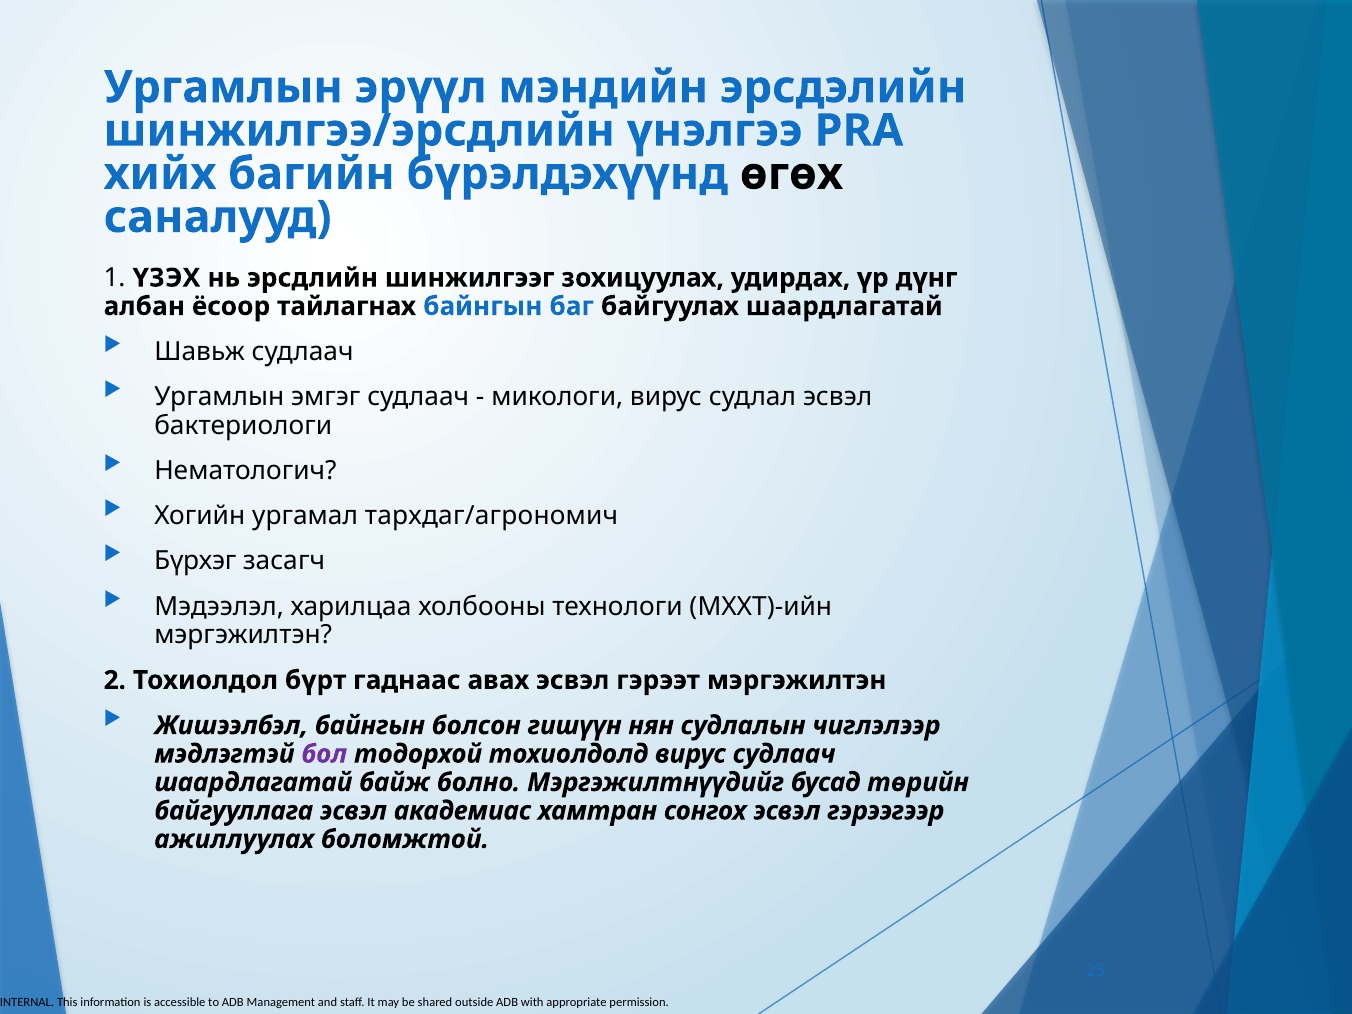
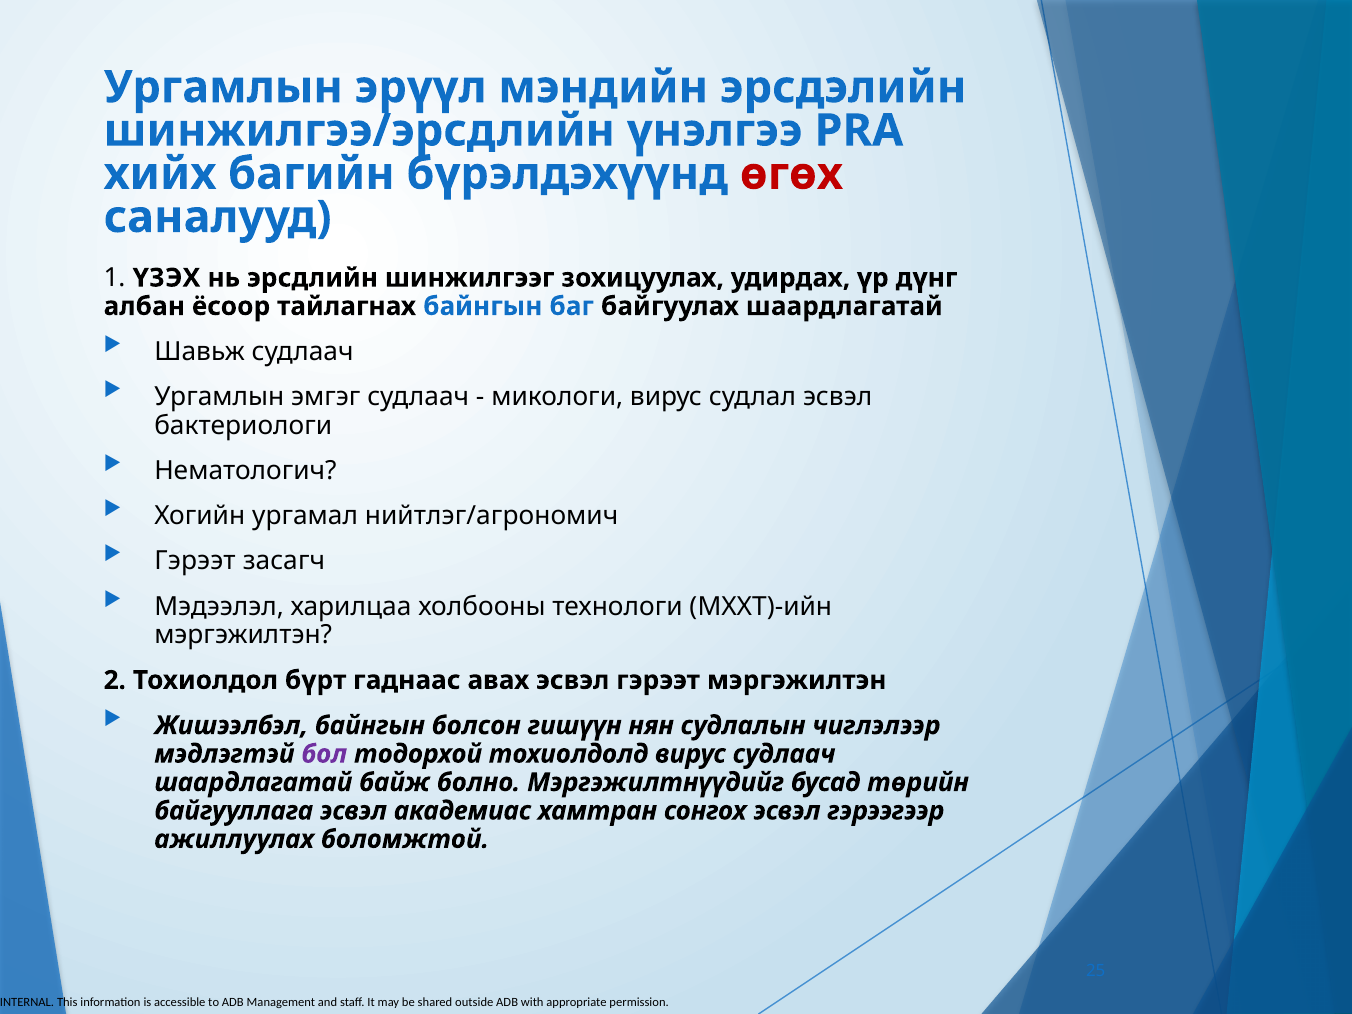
өгөх colour: black -> red
тархдаг/агрономич: тархдаг/агрономич -> нийтлэг/агрономич
Бүрхэг at (195, 561): Бүрхэг -> Гэрээт
